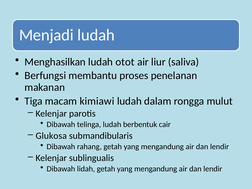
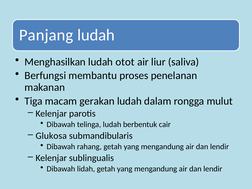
Menjadi: Menjadi -> Panjang
kimiawi: kimiawi -> gerakan
